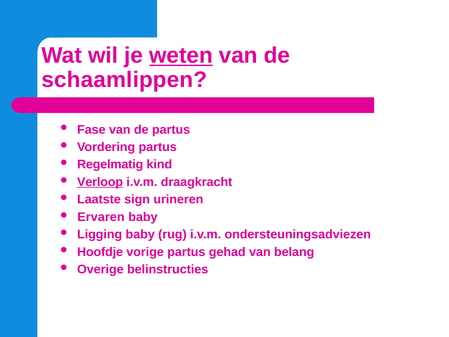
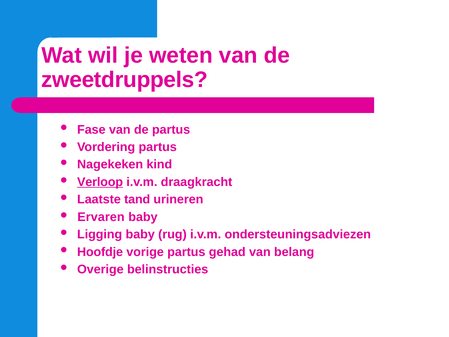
weten underline: present -> none
schaamlippen: schaamlippen -> zweetdruppels
Regelmatig: Regelmatig -> Nagekeken
sign: sign -> tand
